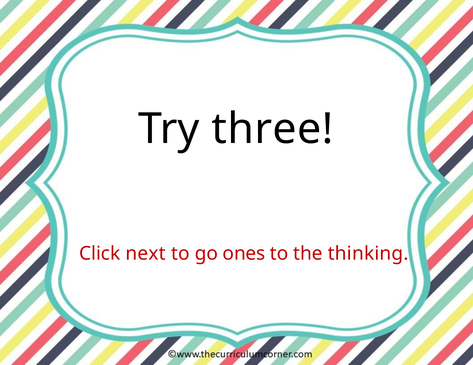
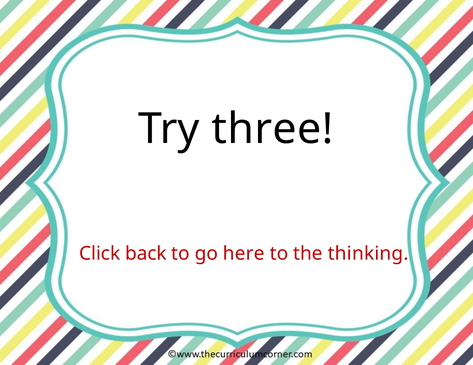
next: next -> back
ones: ones -> here
